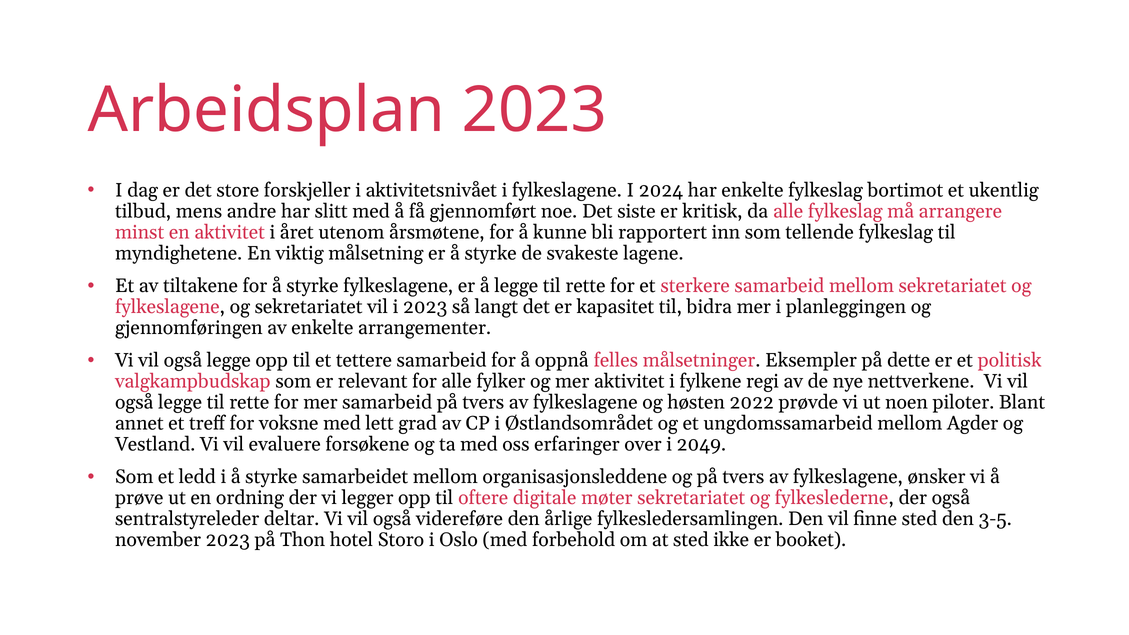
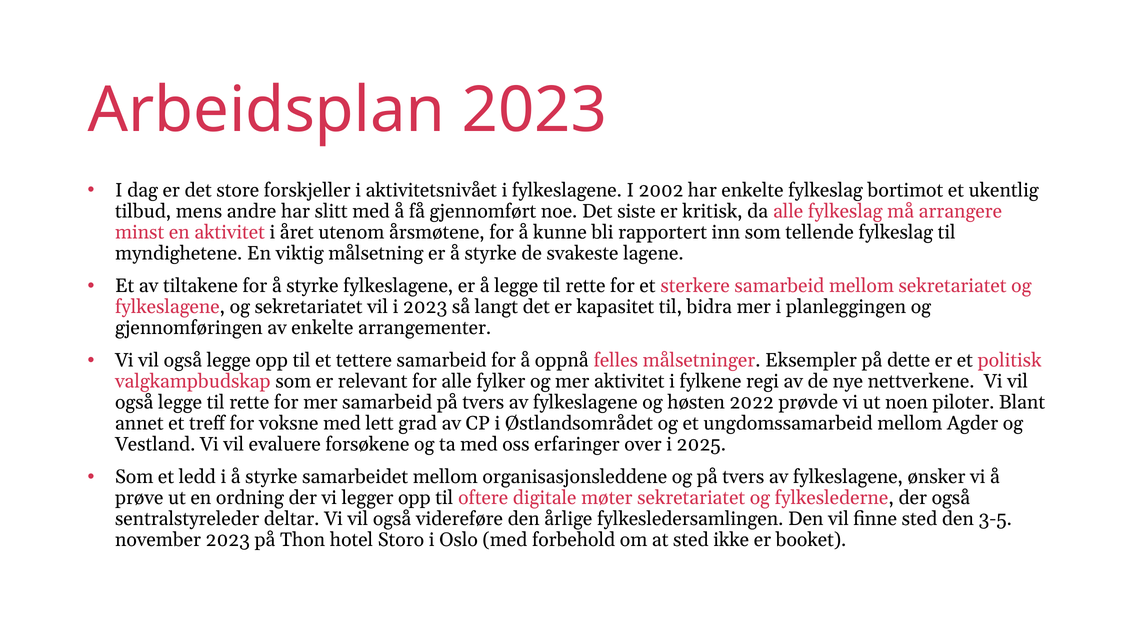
2024: 2024 -> 2002
2049: 2049 -> 2025
